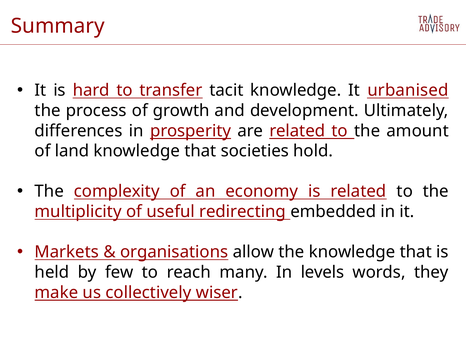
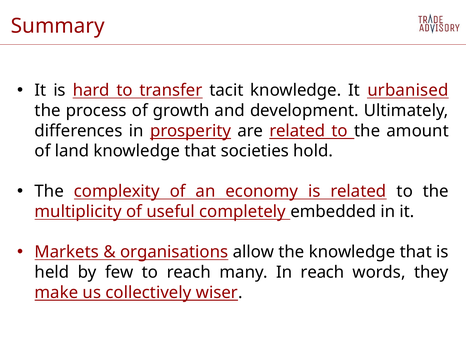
redirecting: redirecting -> completely
In levels: levels -> reach
